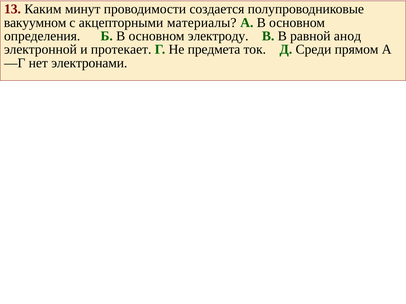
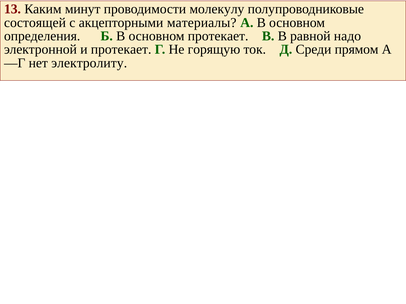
создается: создается -> молекулу
вакуумном: вакуумном -> состоящей
основном электроду: электроду -> протекает
анод: анод -> надо
предмета: предмета -> горящую
электронами: электронами -> электролиту
